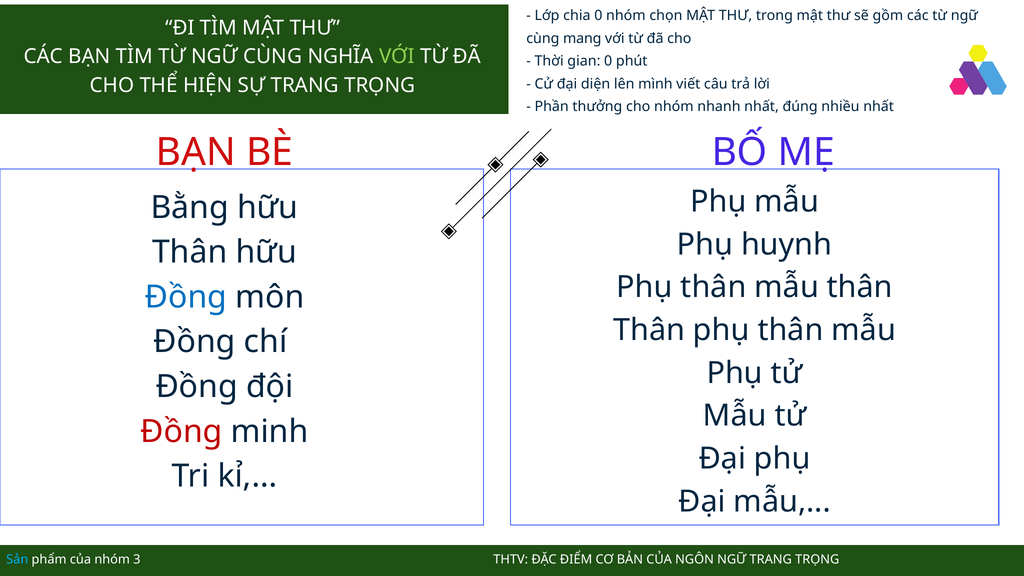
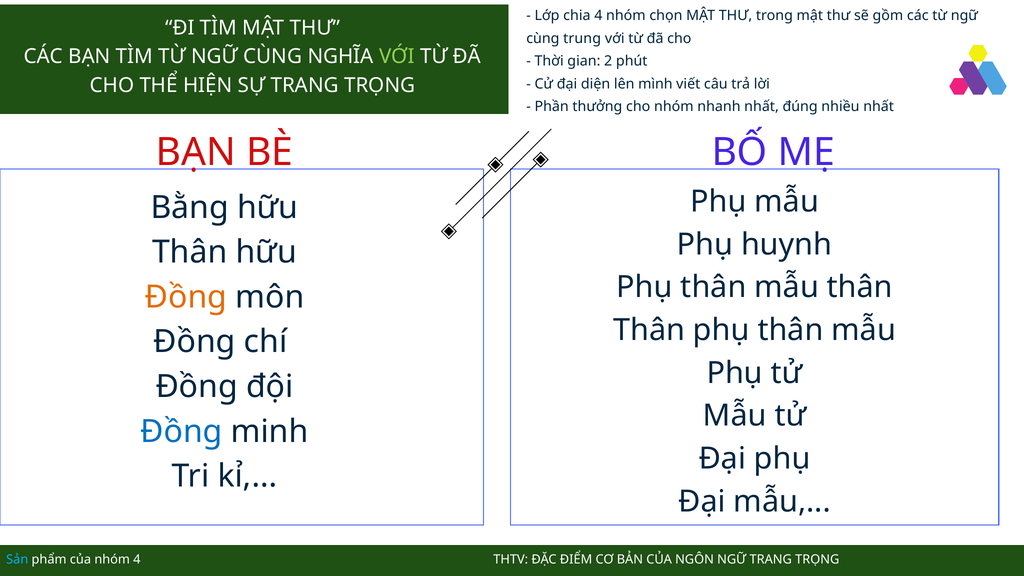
chia 0: 0 -> 4
mang: mang -> trung
gian 0: 0 -> 2
Đồng at (186, 297) colour: blue -> orange
Đồng at (182, 431) colour: red -> blue
nhóm 3: 3 -> 4
